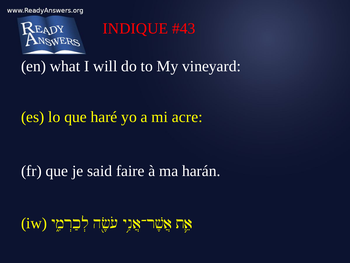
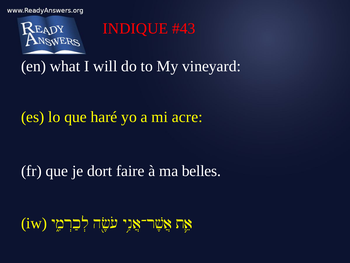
said: said -> dort
harán: harán -> belles
